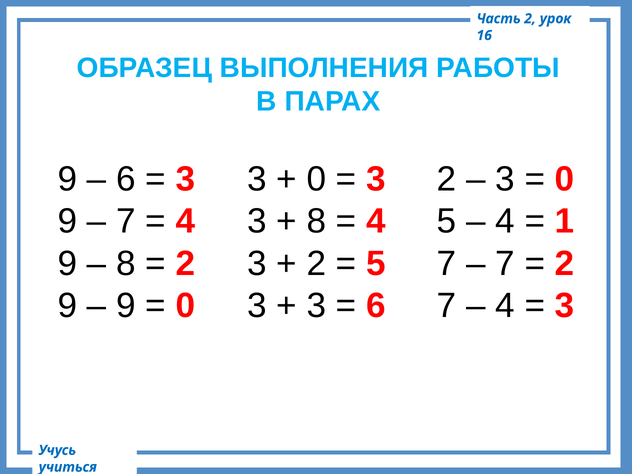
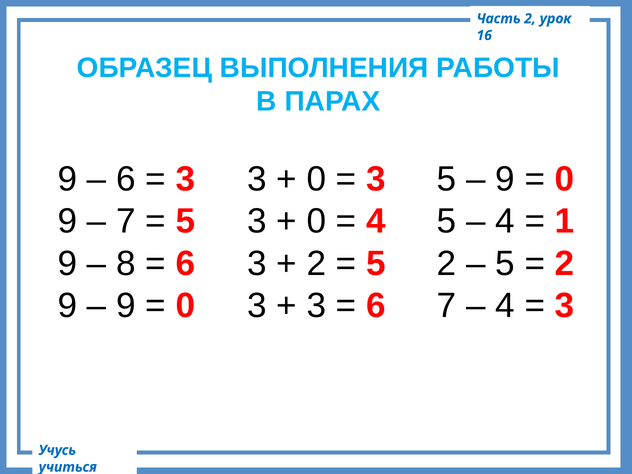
3 2: 2 -> 5
3 at (505, 179): 3 -> 9
4 at (185, 221): 4 -> 5
8 at (316, 221): 8 -> 0
2 at (185, 264): 2 -> 6
5 7: 7 -> 2
7 at (505, 264): 7 -> 5
